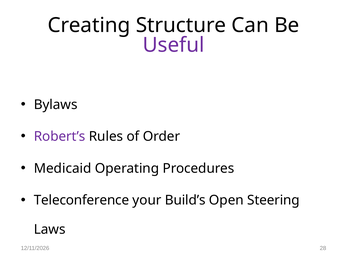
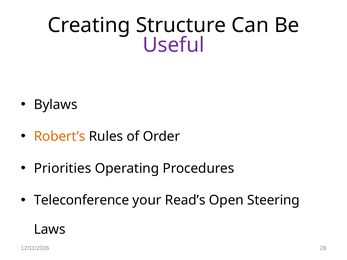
Robert’s colour: purple -> orange
Medicaid: Medicaid -> Priorities
Build’s: Build’s -> Read’s
